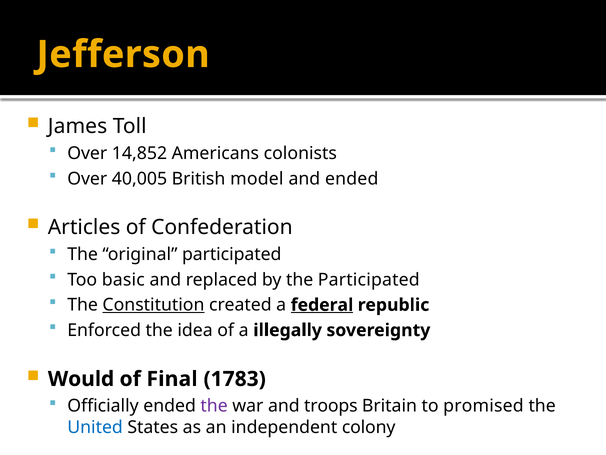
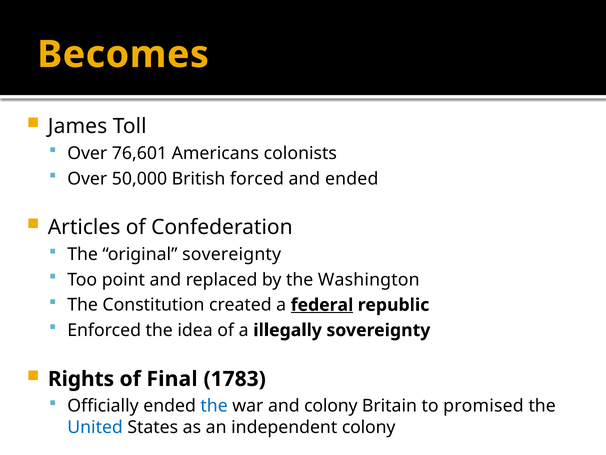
Jefferson: Jefferson -> Becomes
14,852: 14,852 -> 76,601
40,005: 40,005 -> 50,000
model: model -> forced
original participated: participated -> sovereignty
basic: basic -> point
the Participated: Participated -> Washington
Constitution underline: present -> none
Would: Would -> Rights
the at (214, 406) colour: purple -> blue
and troops: troops -> colony
